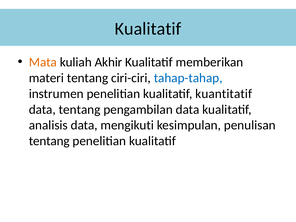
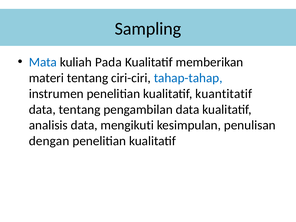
Kualitatif at (148, 29): Kualitatif -> Sampling
Mata colour: orange -> blue
Akhir: Akhir -> Pada
tentang at (49, 141): tentang -> dengan
